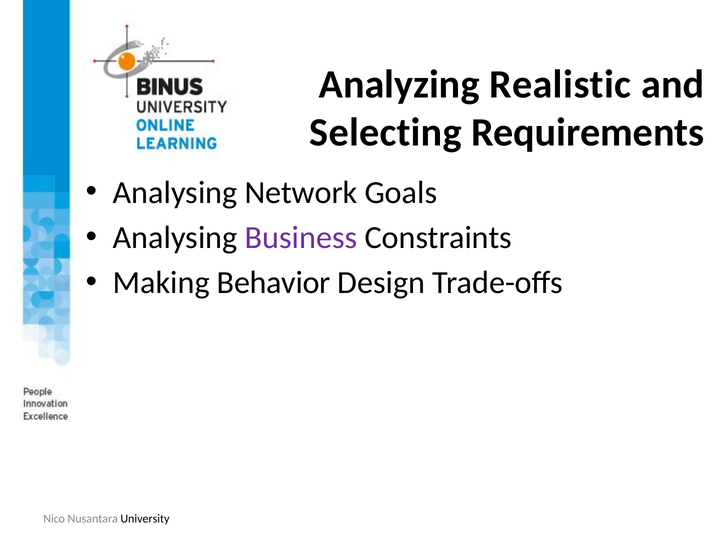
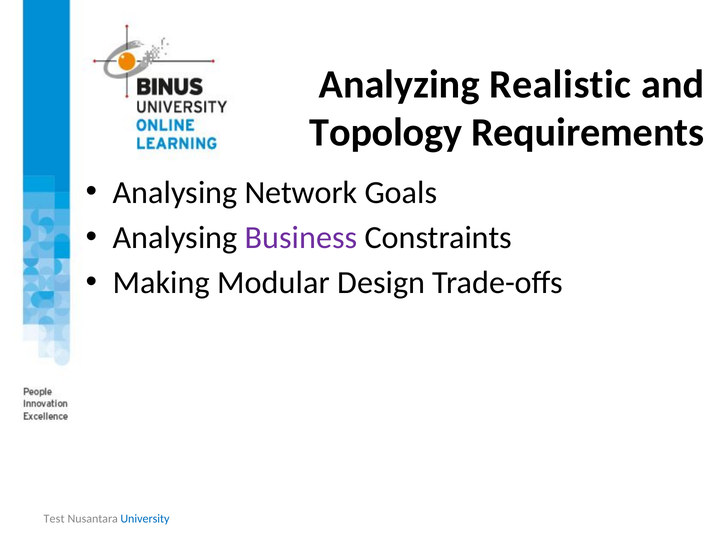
Selecting: Selecting -> Topology
Behavior: Behavior -> Modular
Nico: Nico -> Test
University colour: black -> blue
